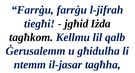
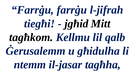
Iżda: Iżda -> Mitt
